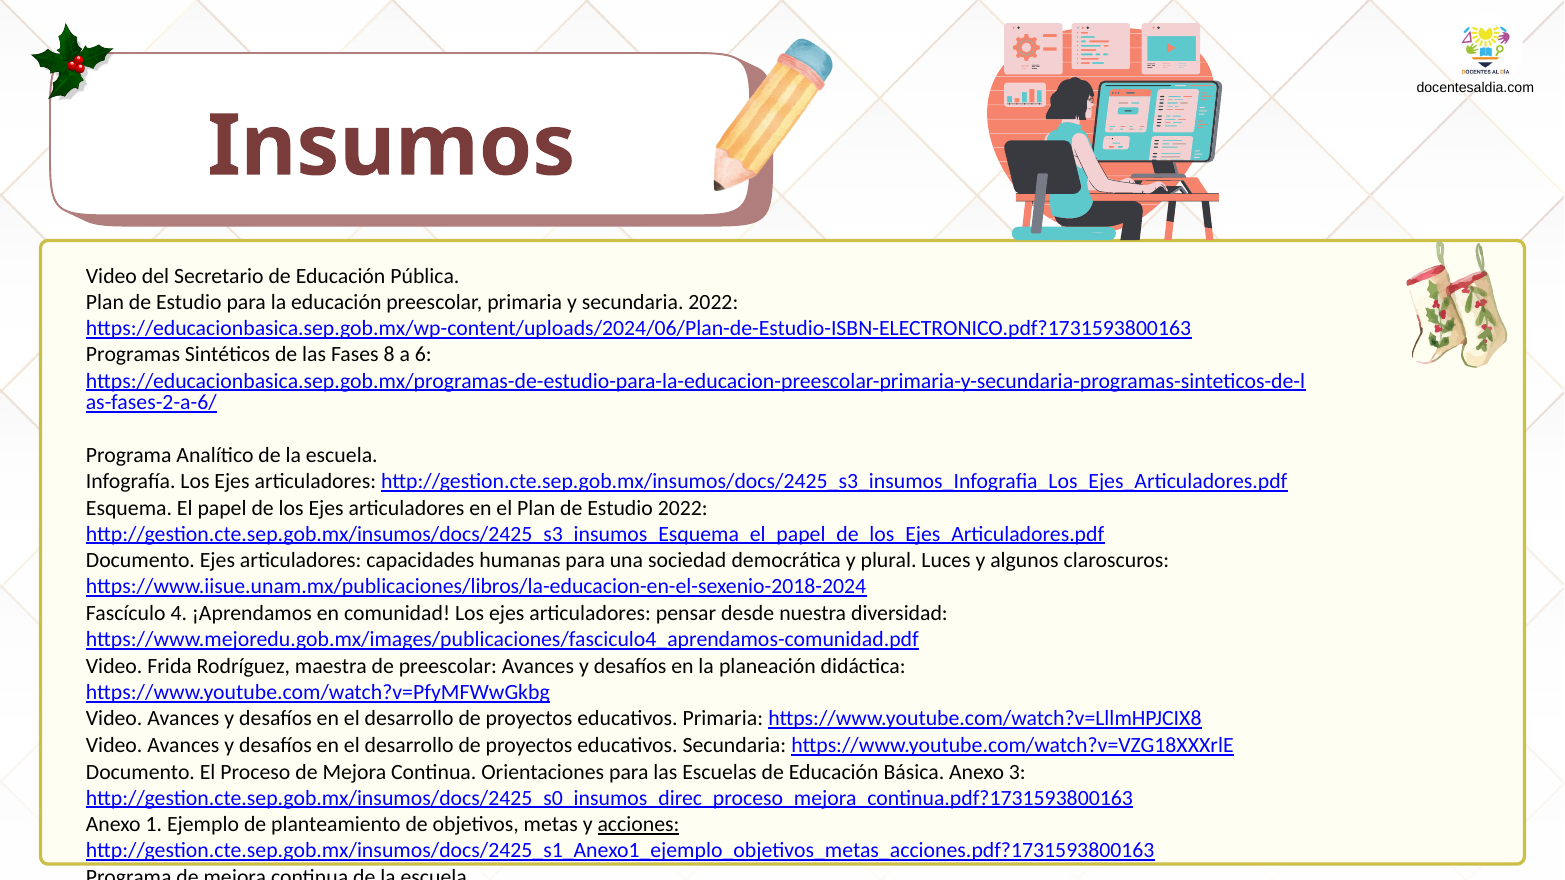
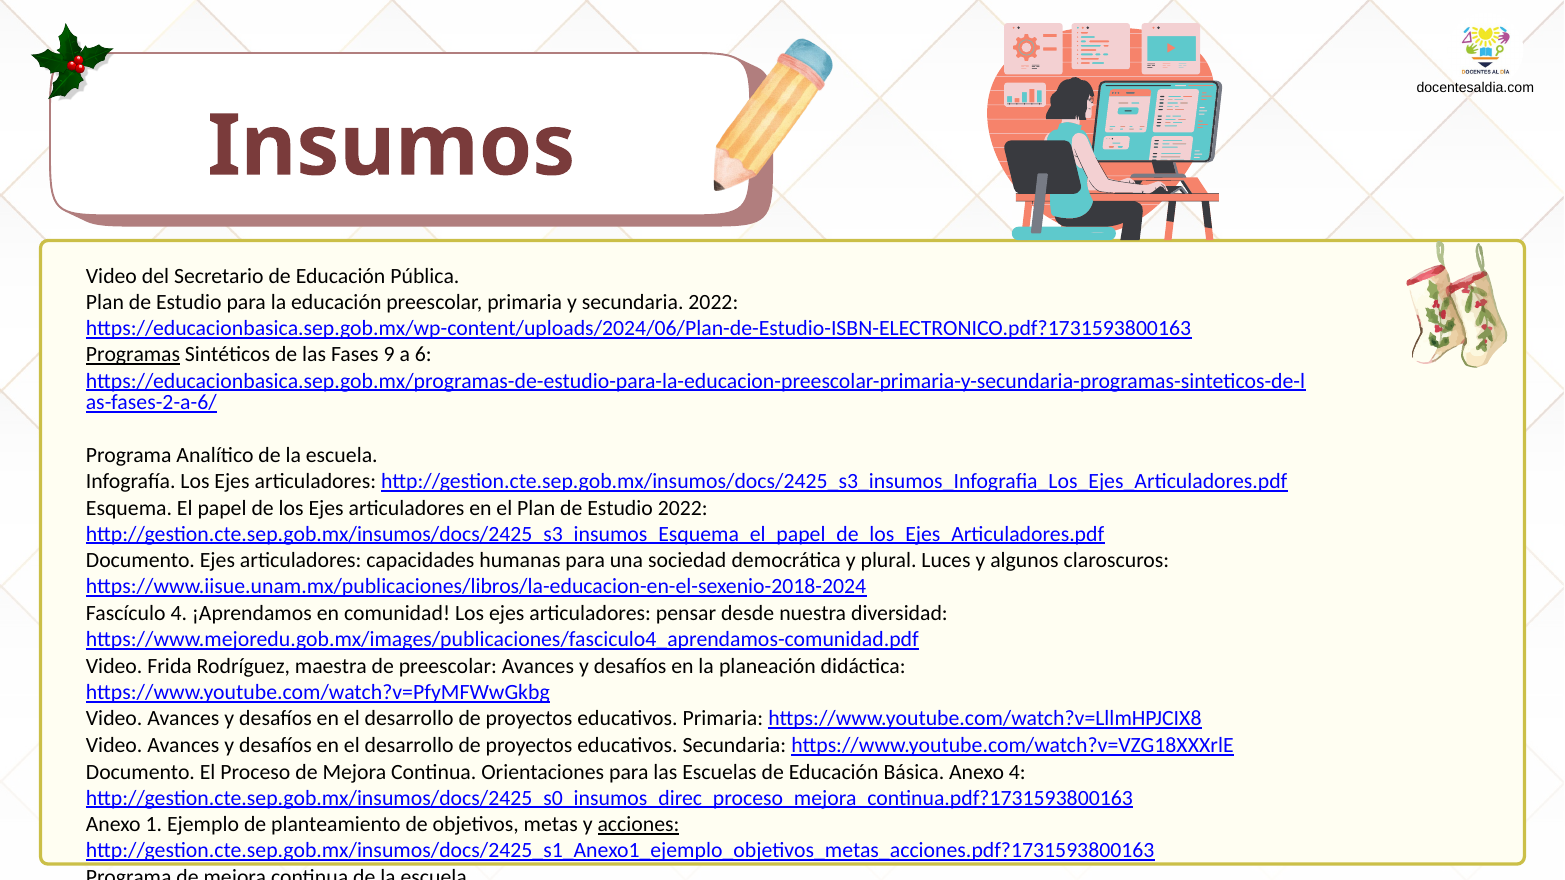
Programas underline: none -> present
8: 8 -> 9
Anexo 3: 3 -> 4
